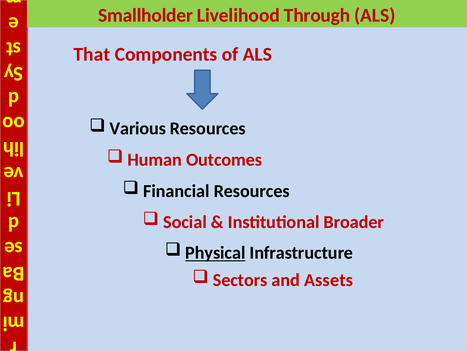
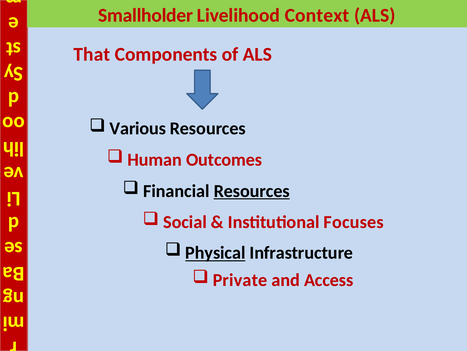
Through: Through -> Context
Resources at (252, 191) underline: none -> present
Broader: Broader -> Focuses
Sectors: Sectors -> Private
Assets: Assets -> Access
